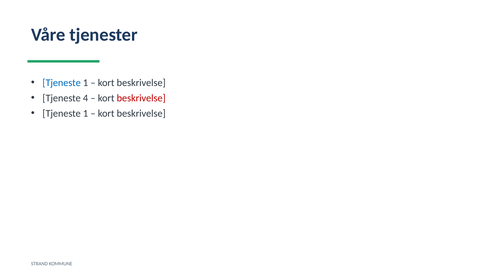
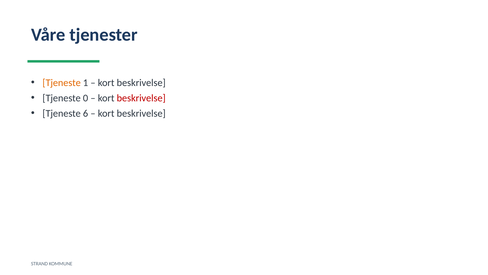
Tjeneste at (62, 83) colour: blue -> orange
4: 4 -> 0
1 at (86, 113): 1 -> 6
